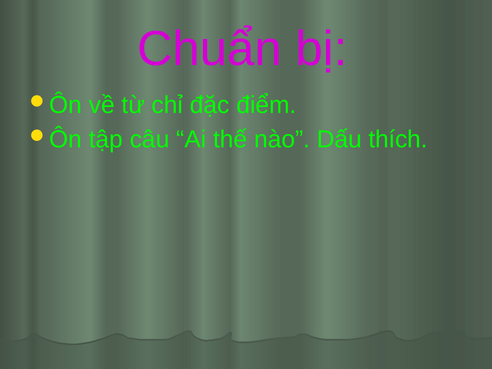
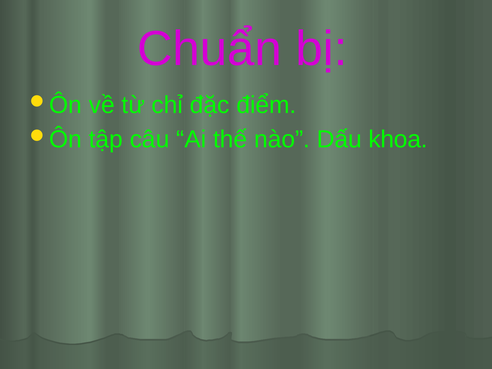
thích: thích -> khoa
